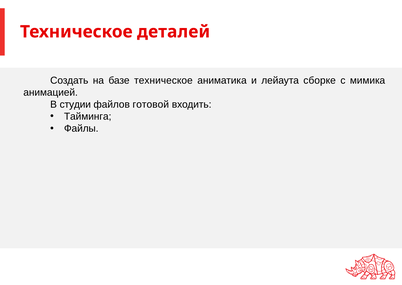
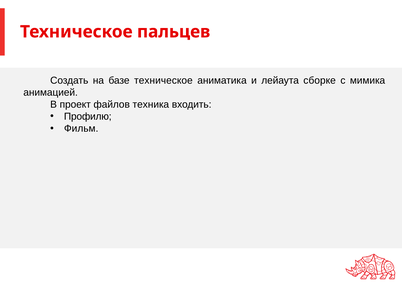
деталей: деталей -> пальцев
студии: студии -> проект
готовой: готовой -> техника
Тайминга: Тайминга -> Профилю
Файлы: Файлы -> Фильм
